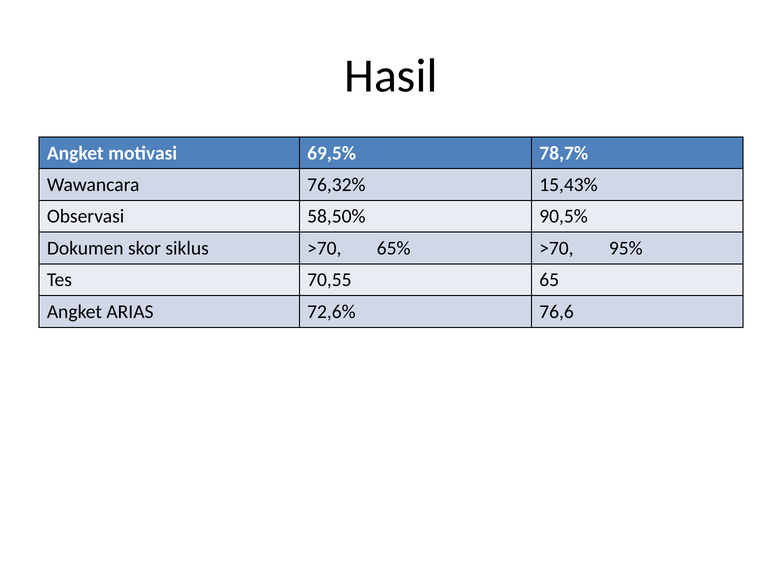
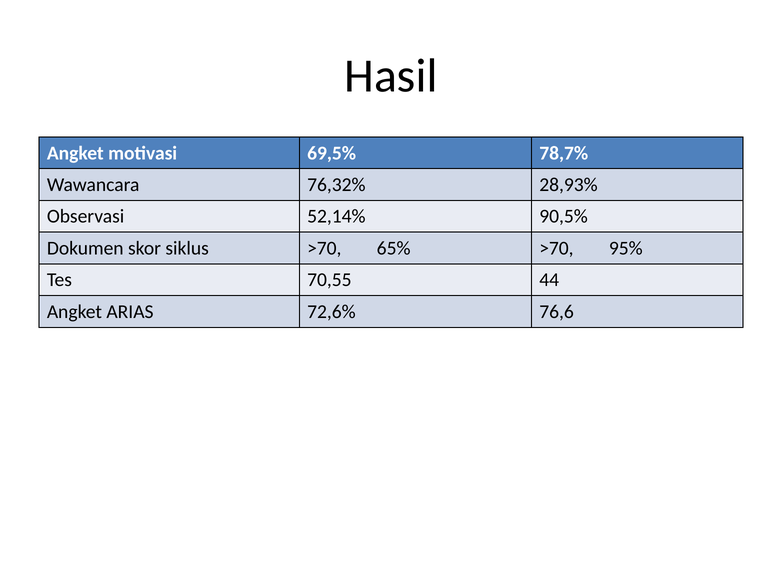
15,43%: 15,43% -> 28,93%
58,50%: 58,50% -> 52,14%
65: 65 -> 44
